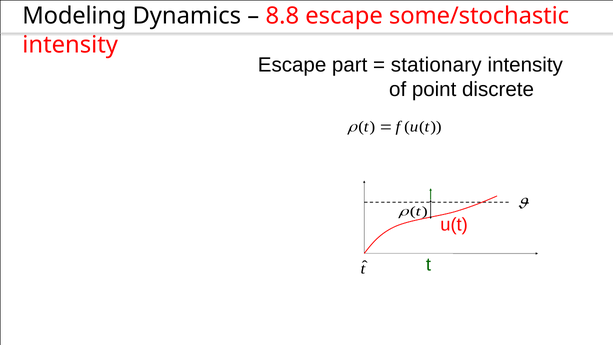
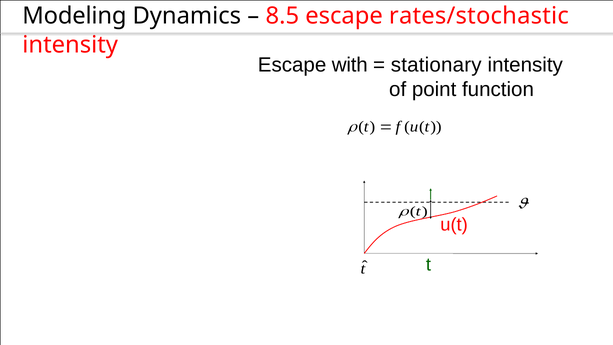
8.8: 8.8 -> 8.5
some/stochastic: some/stochastic -> rates/stochastic
part: part -> with
discrete: discrete -> function
